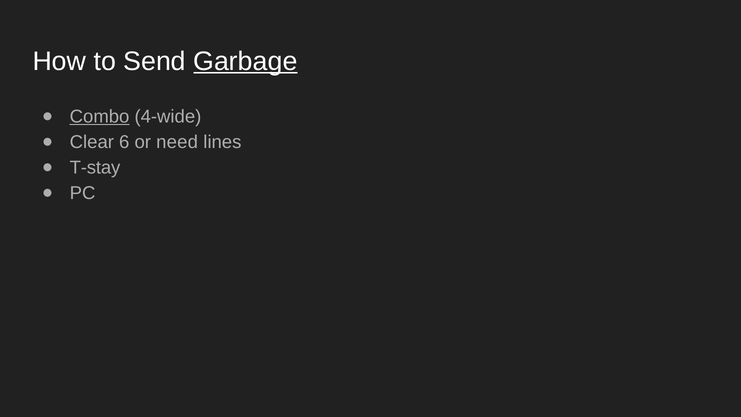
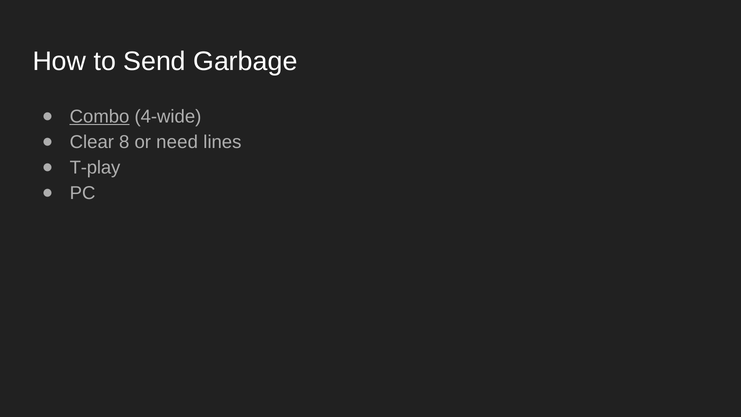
Garbage underline: present -> none
6: 6 -> 8
T-stay: T-stay -> T-play
